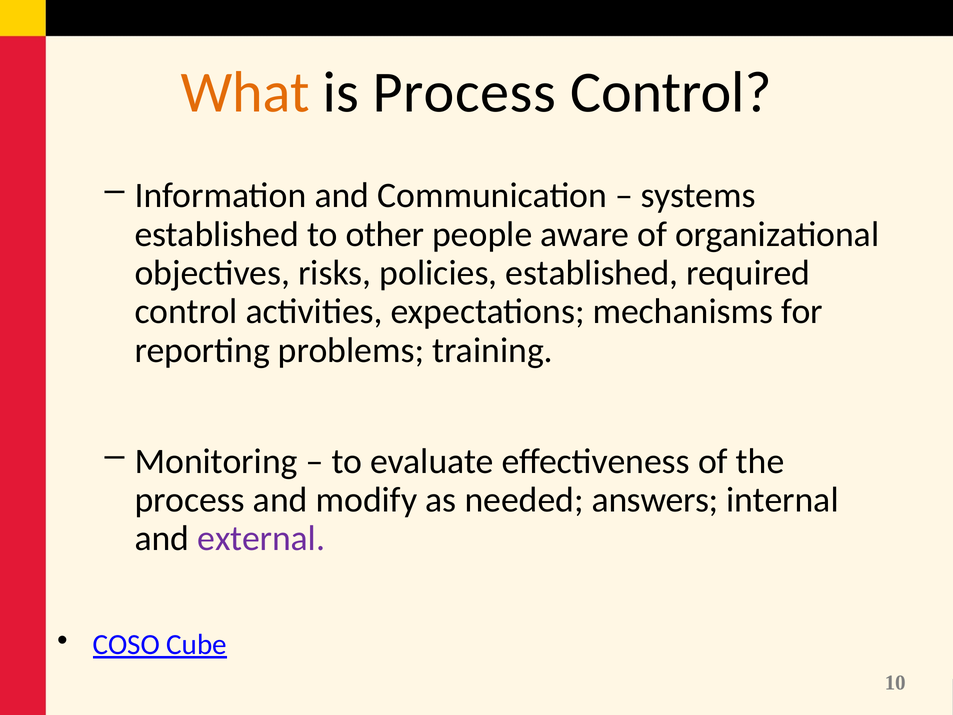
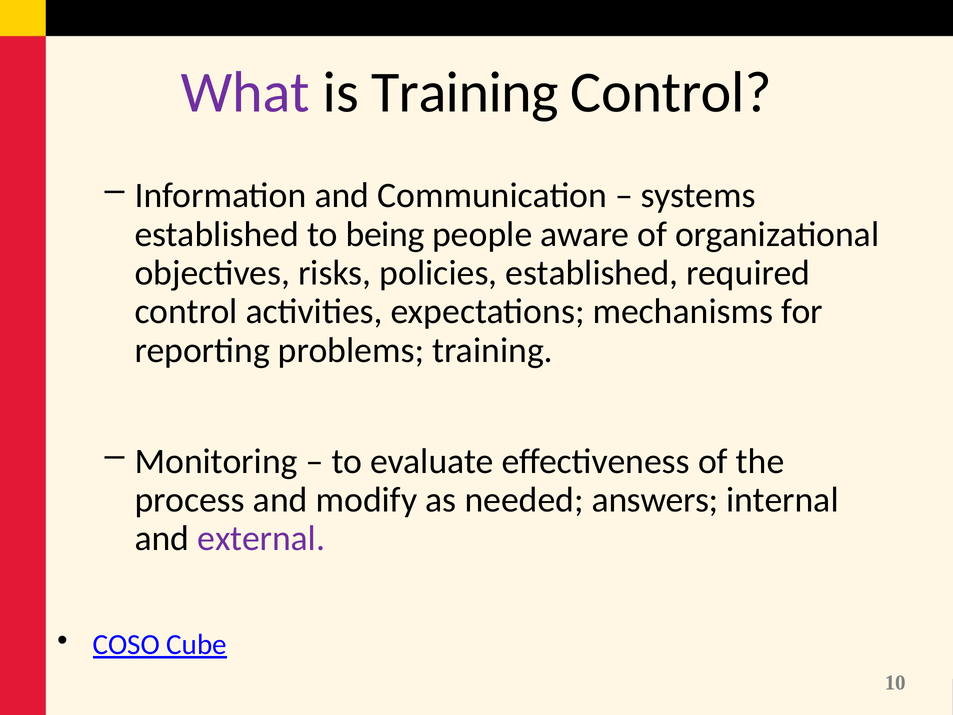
What colour: orange -> purple
is Process: Process -> Training
other: other -> being
